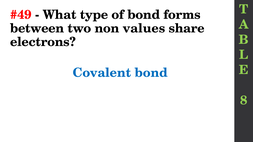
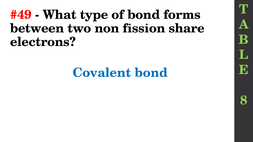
values: values -> fission
